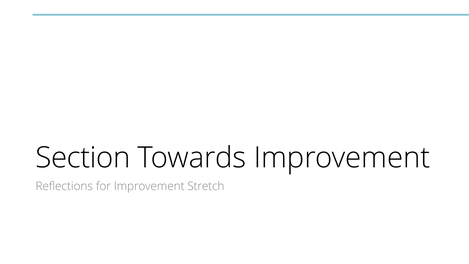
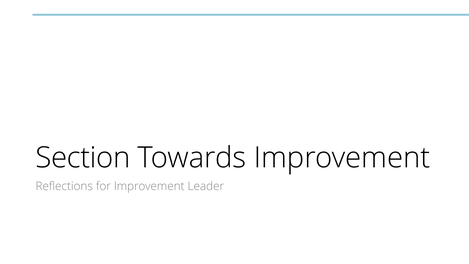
Stretch: Stretch -> Leader
